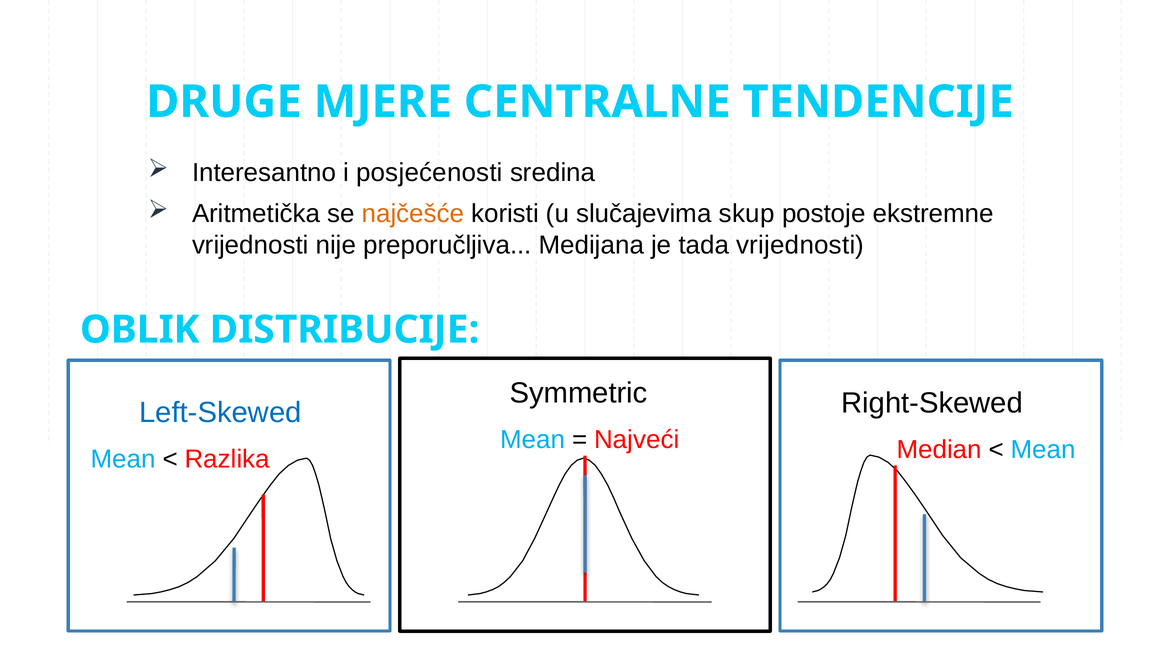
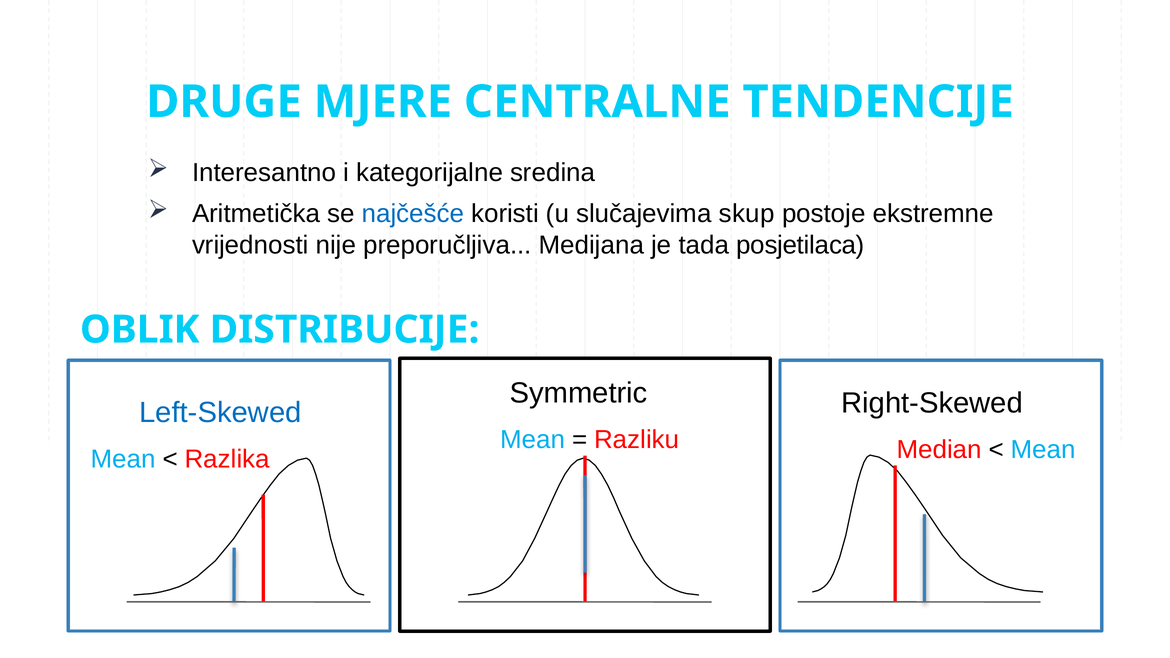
posjećenosti: posjećenosti -> kategorijalne
najčešće colour: orange -> blue
tada vrijednosti: vrijednosti -> posjetilaca
Najveći: Najveći -> Razliku
